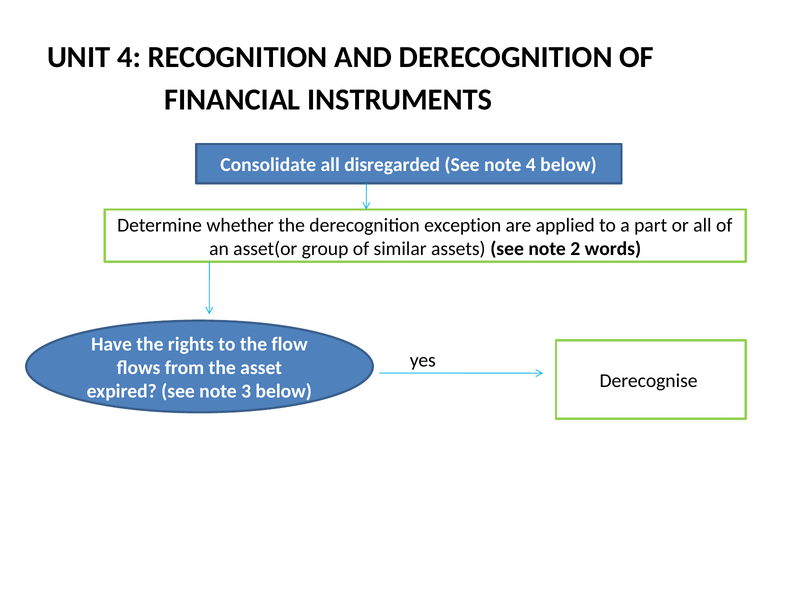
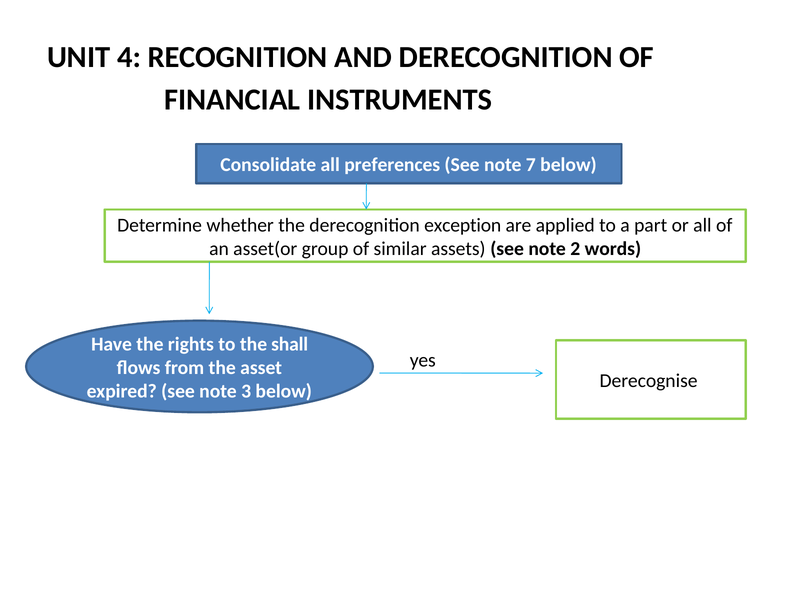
disregarded: disregarded -> preferences
note 4: 4 -> 7
flow: flow -> shall
